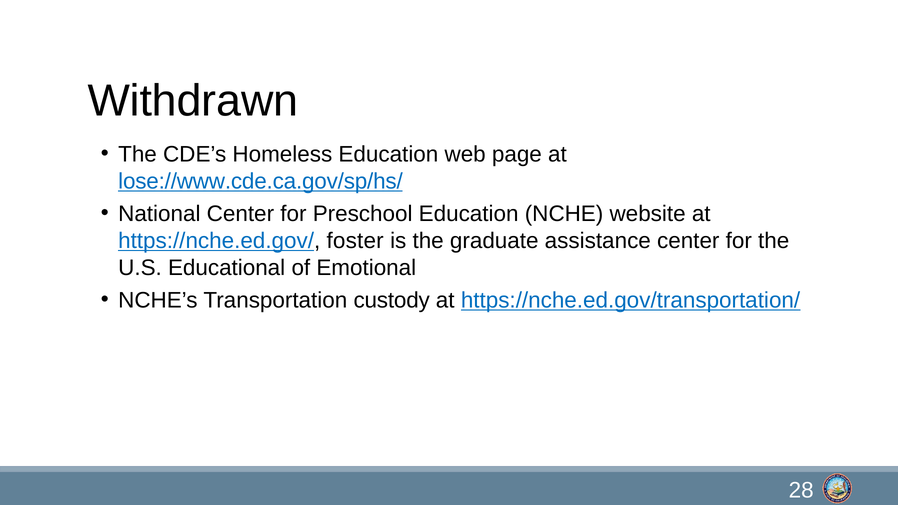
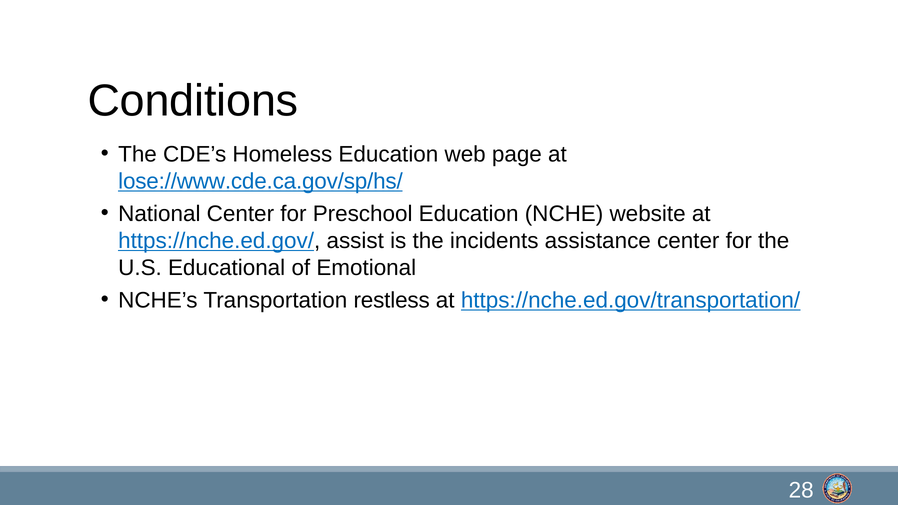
Withdrawn: Withdrawn -> Conditions
foster: foster -> assist
graduate: graduate -> incidents
custody: custody -> restless
